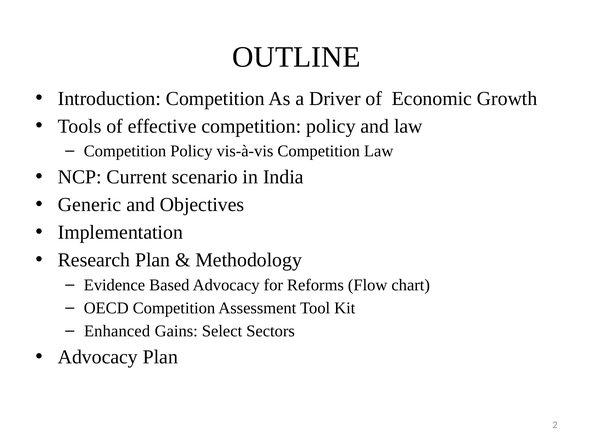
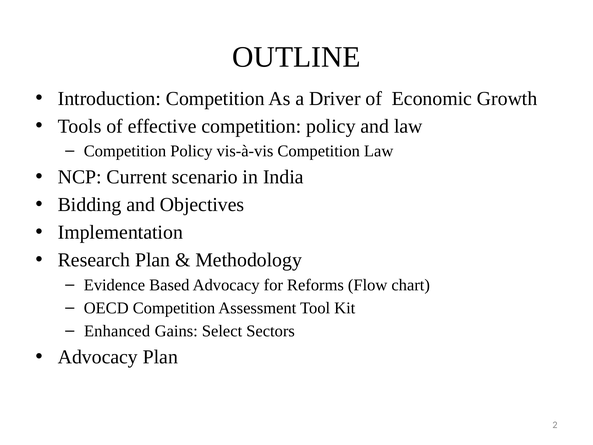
Generic: Generic -> Bidding
